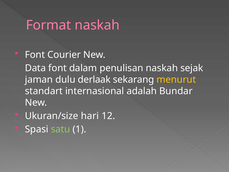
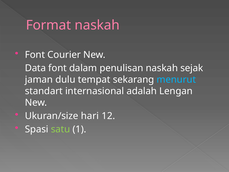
derlaak: derlaak -> tempat
menurut colour: yellow -> light blue
Bundar: Bundar -> Lengan
